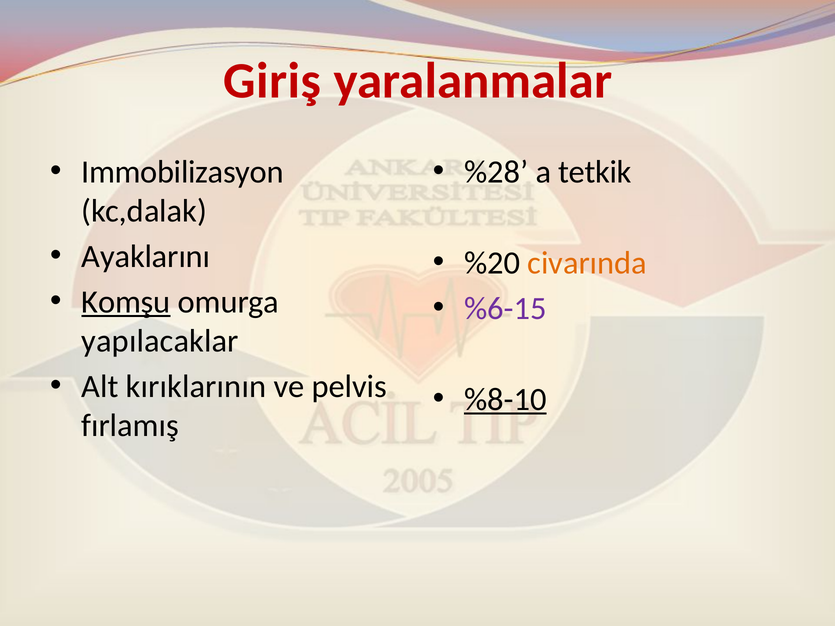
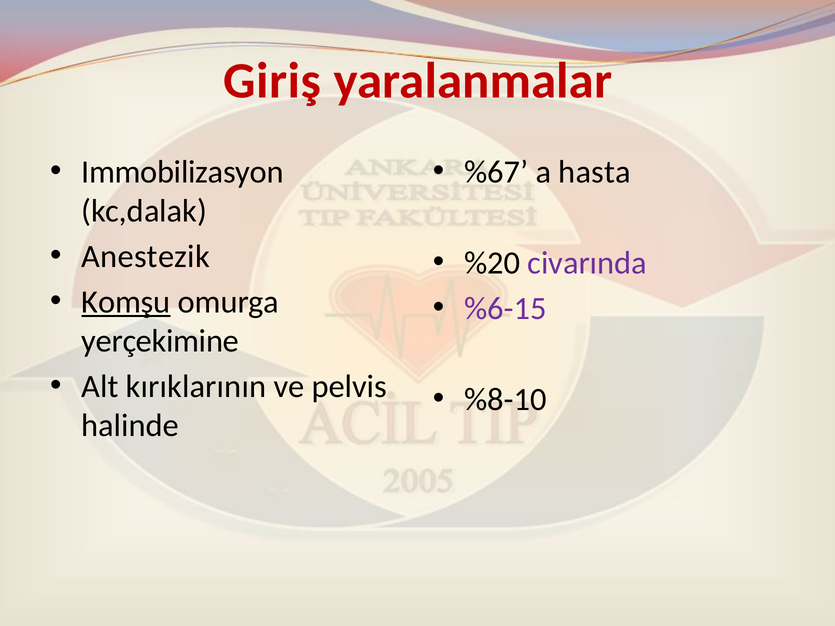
%28: %28 -> %67
tetkik: tetkik -> hasta
Ayaklarını: Ayaklarını -> Anestezik
civarında colour: orange -> purple
yapılacaklar: yapılacaklar -> yerçekimine
%8-10 underline: present -> none
fırlamış: fırlamış -> halinde
